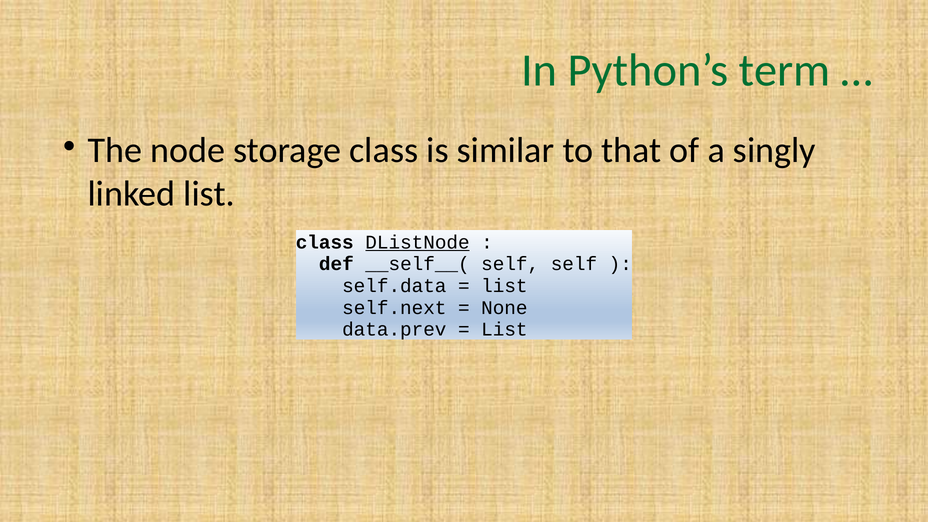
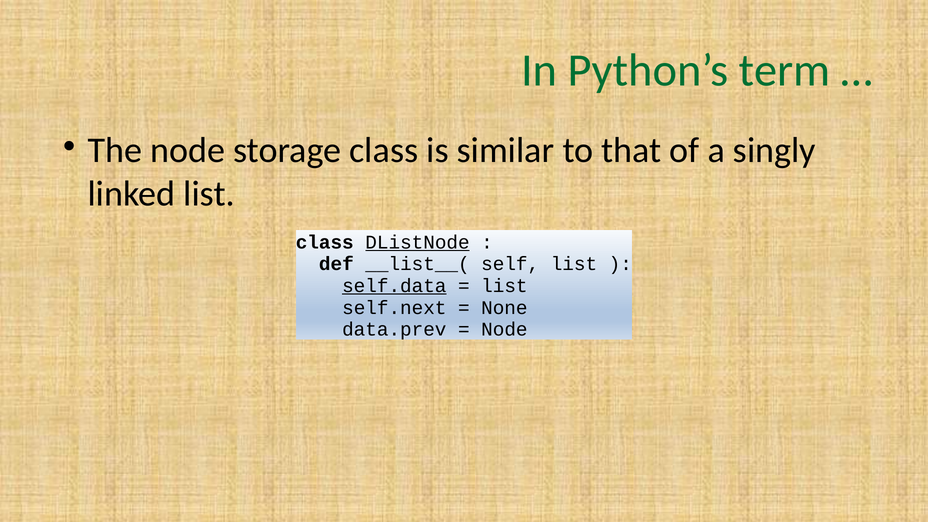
__self__(: __self__( -> __list__(
self self: self -> list
self.data underline: none -> present
List at (504, 329): List -> Node
